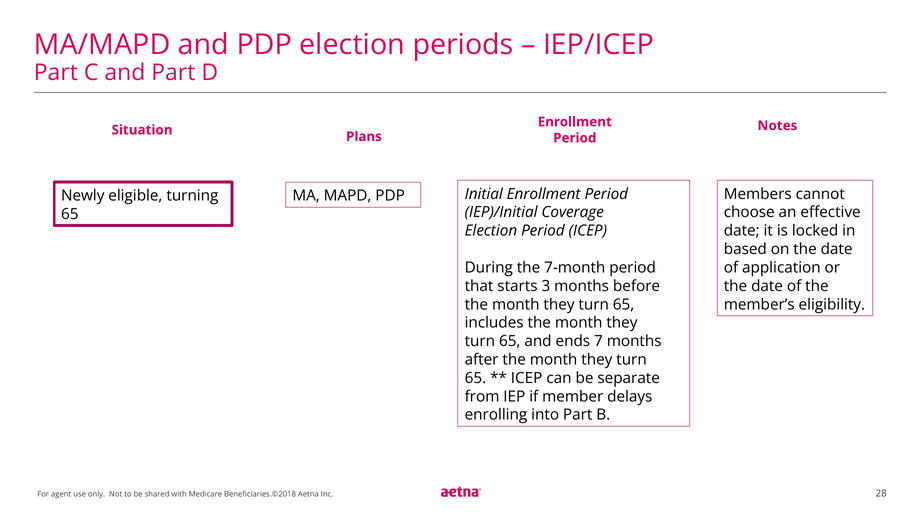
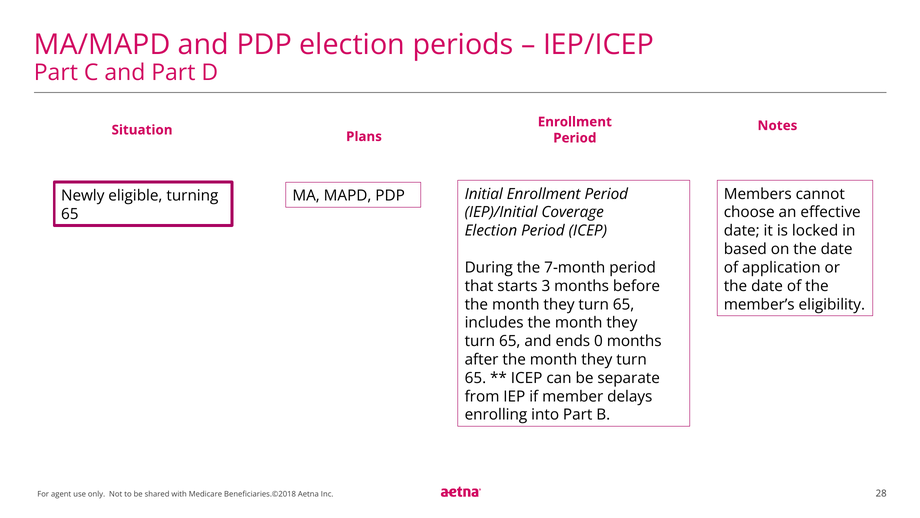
ends 7: 7 -> 0
